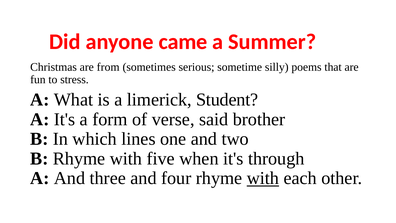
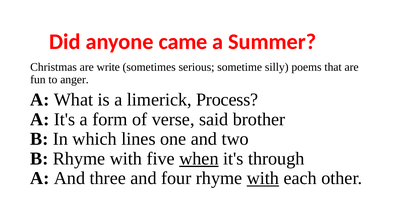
from: from -> write
stress: stress -> anger
Student: Student -> Process
when underline: none -> present
